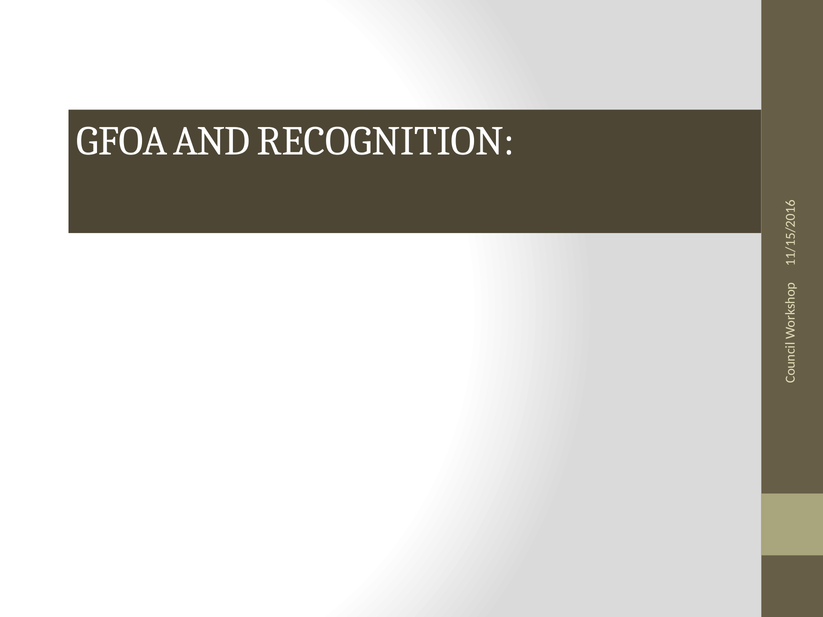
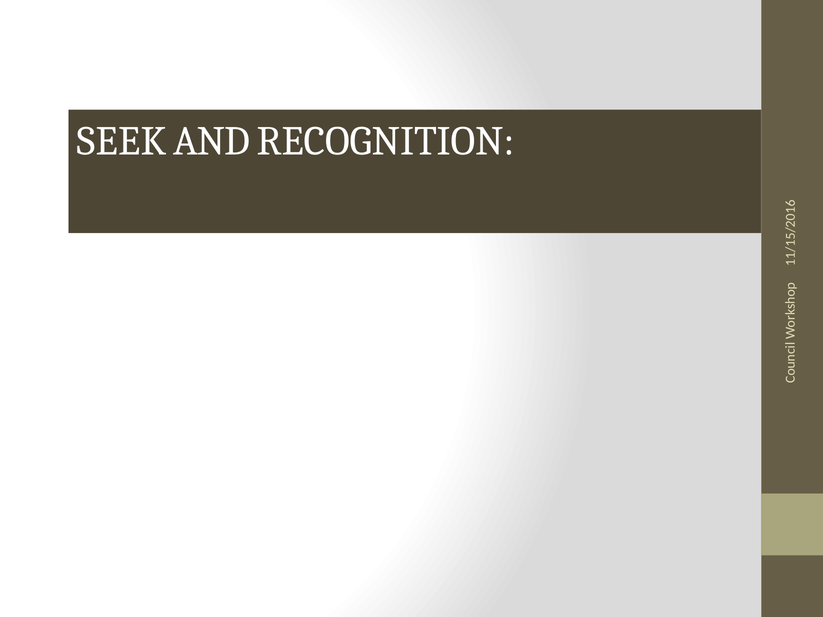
GFOA: GFOA -> SEEK
